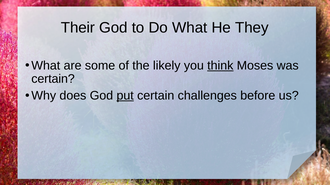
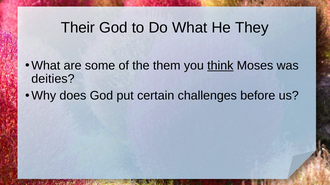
likely: likely -> them
certain at (53, 79): certain -> deities
put underline: present -> none
